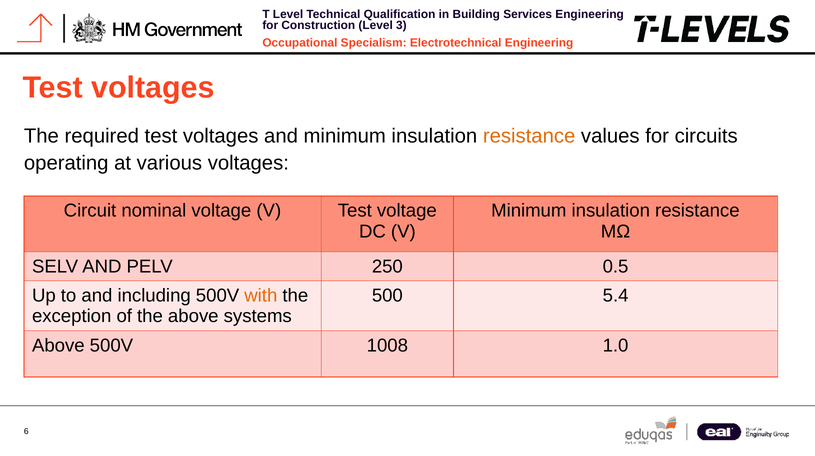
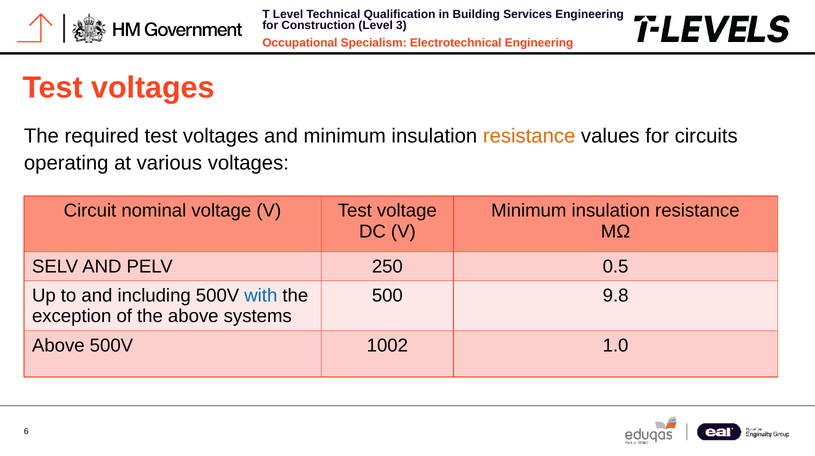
with colour: orange -> blue
5.4: 5.4 -> 9.8
1008: 1008 -> 1002
